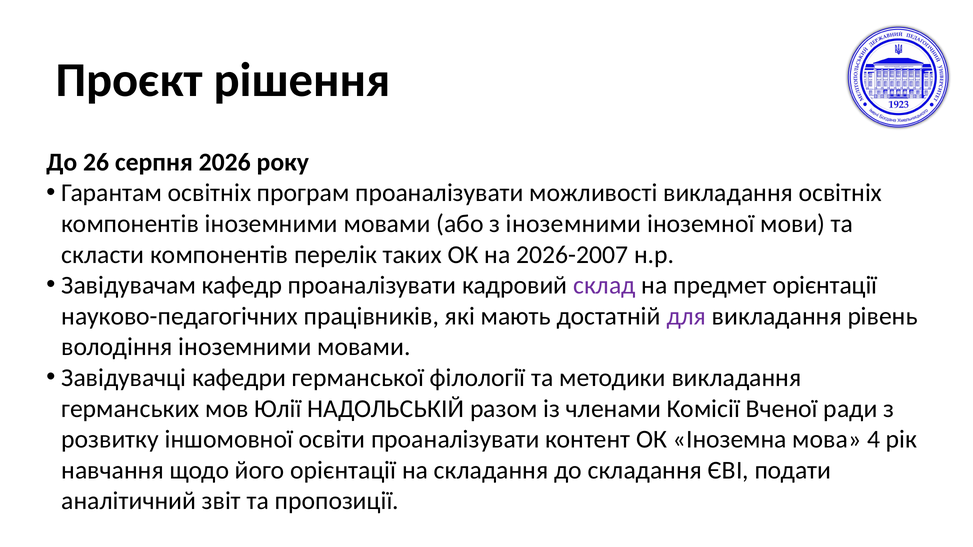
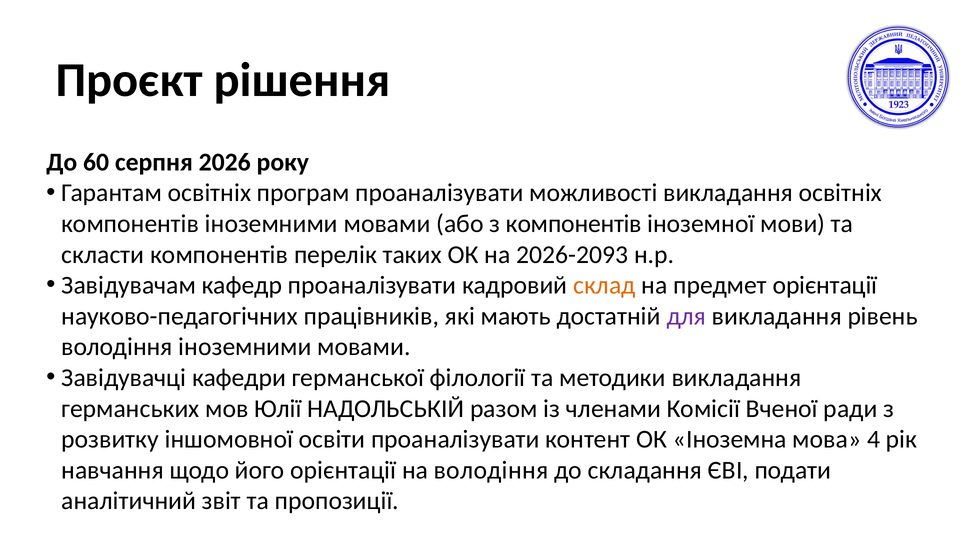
26: 26 -> 60
з іноземними: іноземними -> компонентів
2026-2007: 2026-2007 -> 2026-2093
склад colour: purple -> orange
на складання: складання -> володіння
